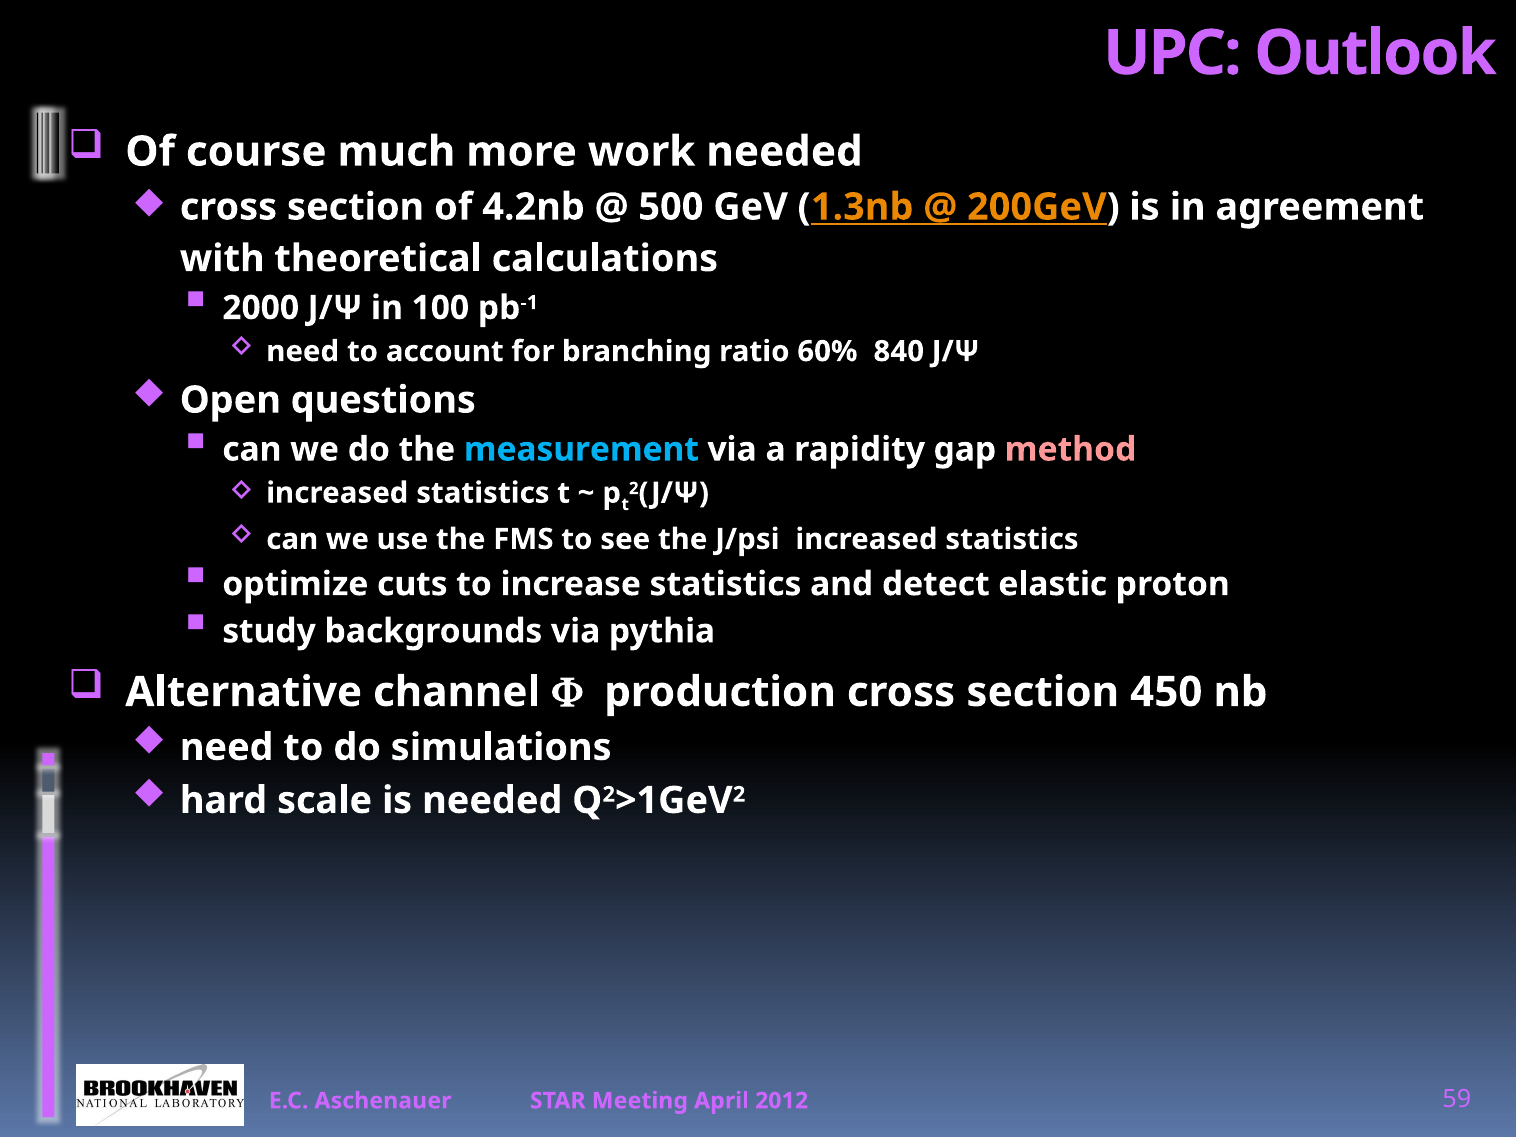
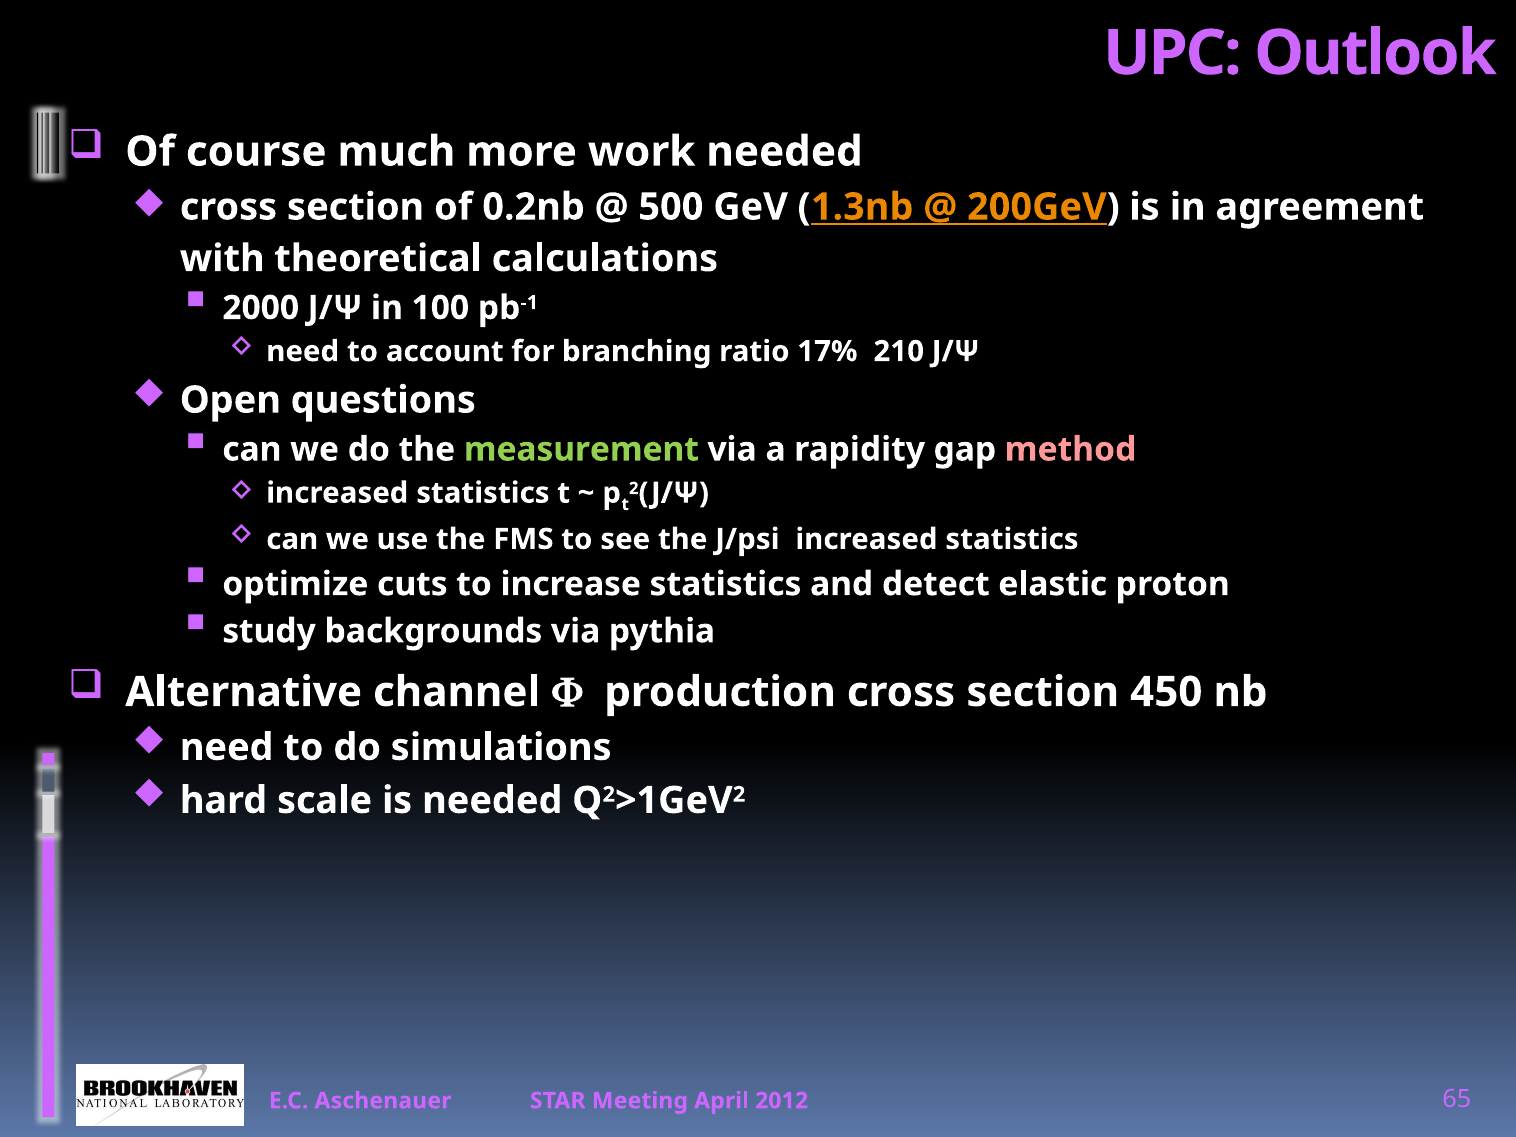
4.2nb: 4.2nb -> 0.2nb
60%: 60% -> 17%
840: 840 -> 210
measurement colour: light blue -> light green
59: 59 -> 65
